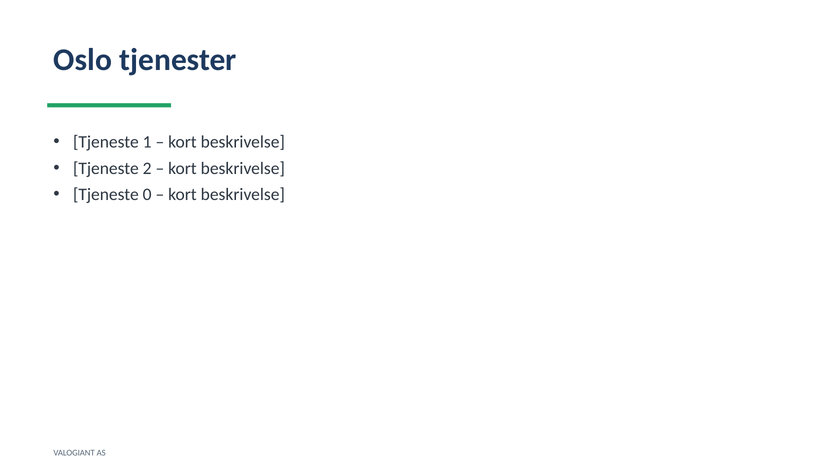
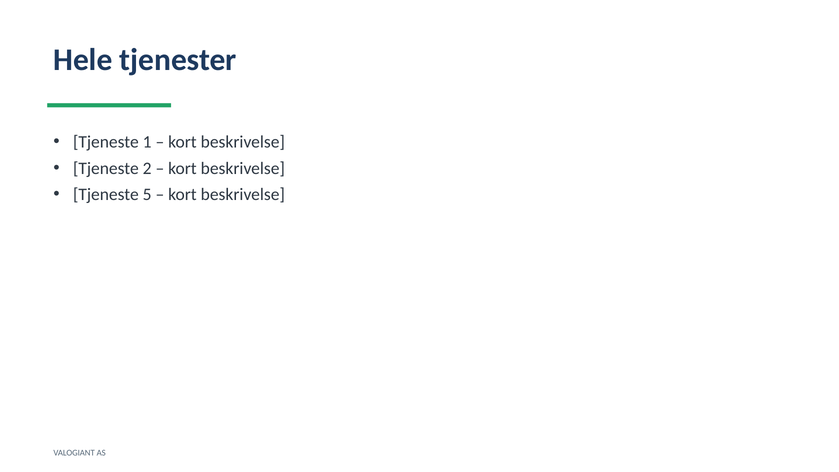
Oslo: Oslo -> Hele
0: 0 -> 5
